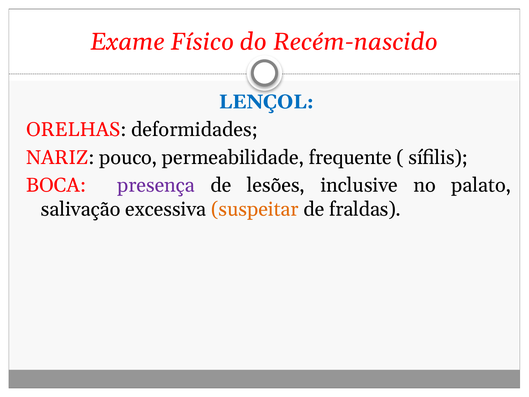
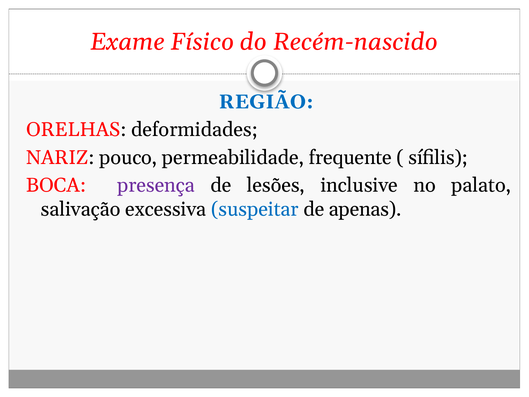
LENÇOL: LENÇOL -> REGIÃO
suspeitar colour: orange -> blue
fraldas: fraldas -> apenas
